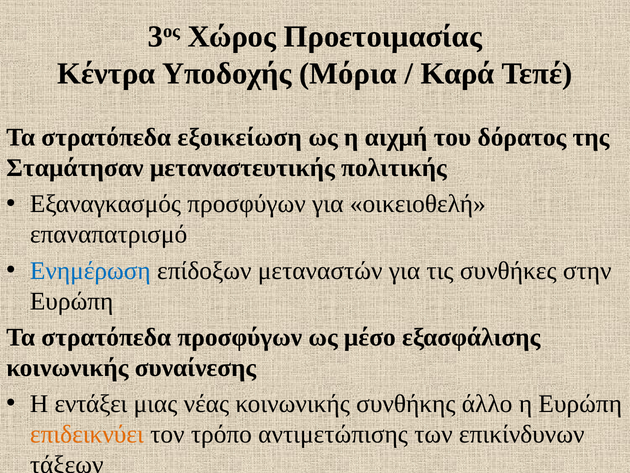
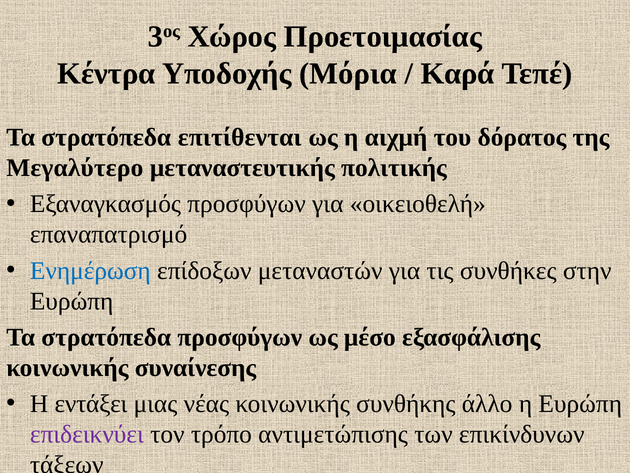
εξοικείωση: εξοικείωση -> επιτίθενται
Σταμάτησαν: Σταμάτησαν -> Μεγαλύτερο
επιδεικνύει colour: orange -> purple
